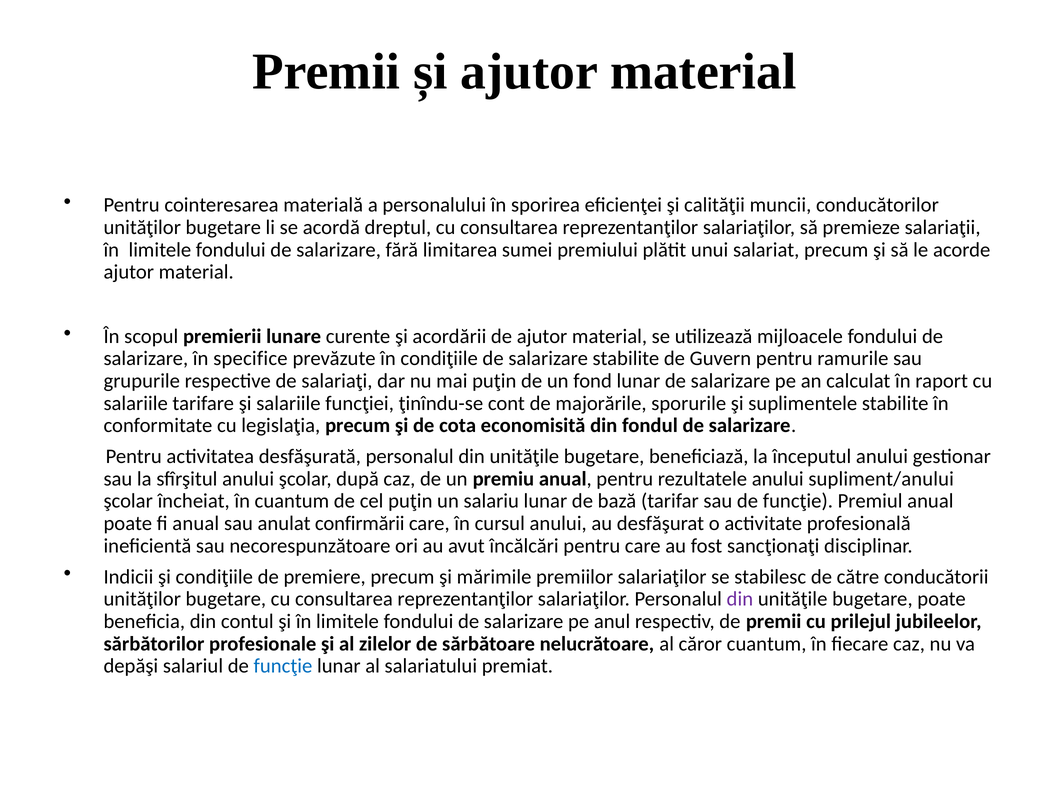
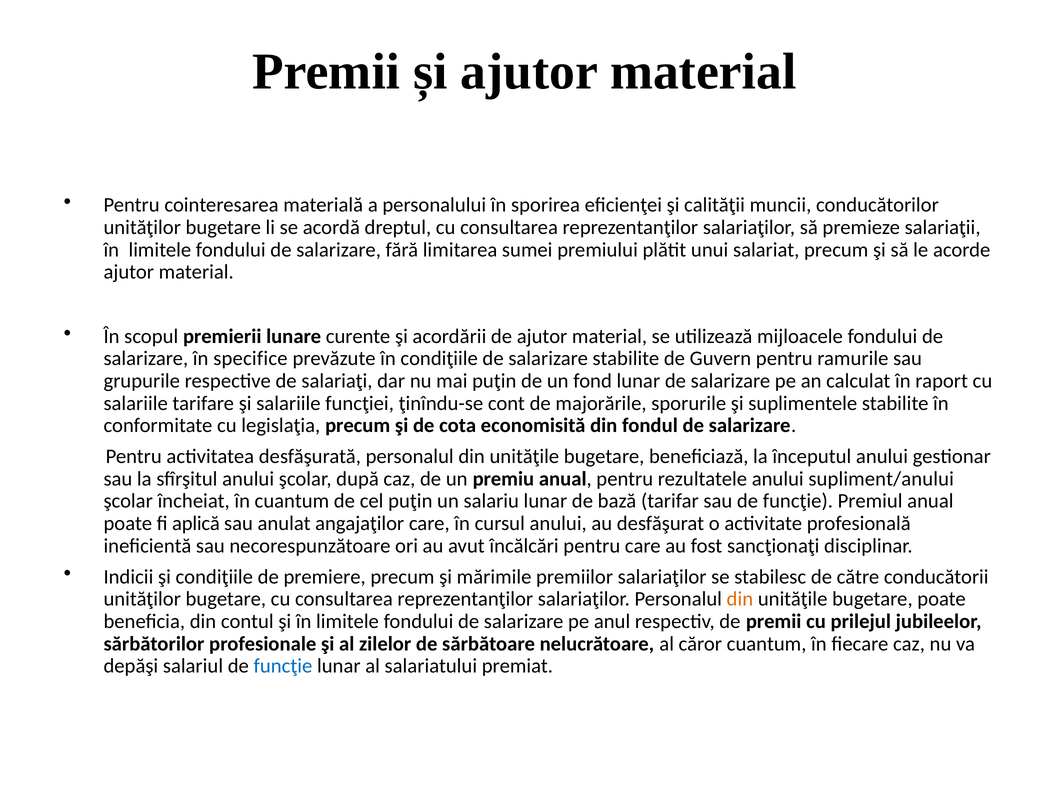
fi anual: anual -> aplică
confirmării: confirmării -> angajaţilor
din at (740, 599) colour: purple -> orange
